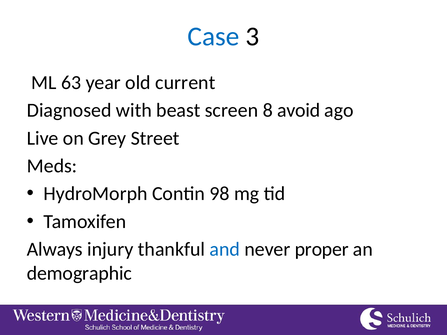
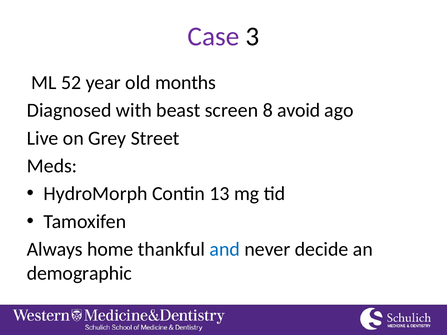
Case colour: blue -> purple
63: 63 -> 52
current: current -> months
98: 98 -> 13
injury: injury -> home
proper: proper -> decide
